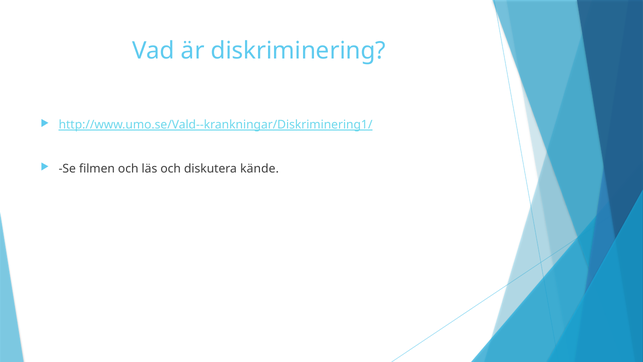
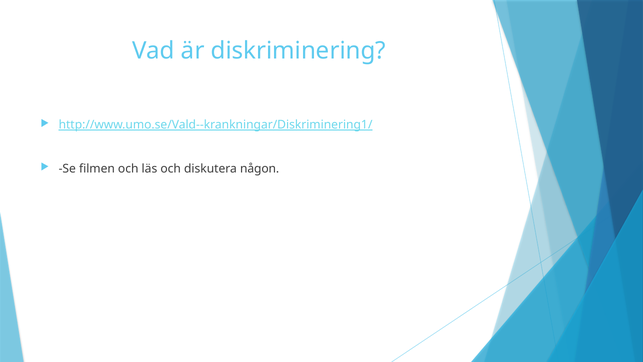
kände: kände -> någon
